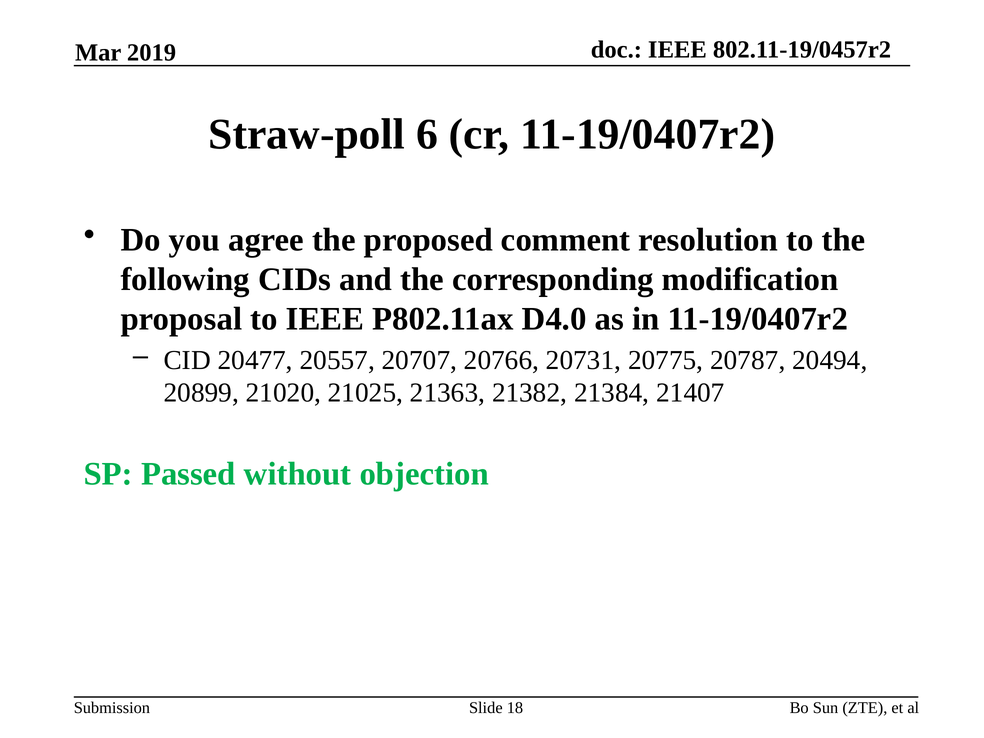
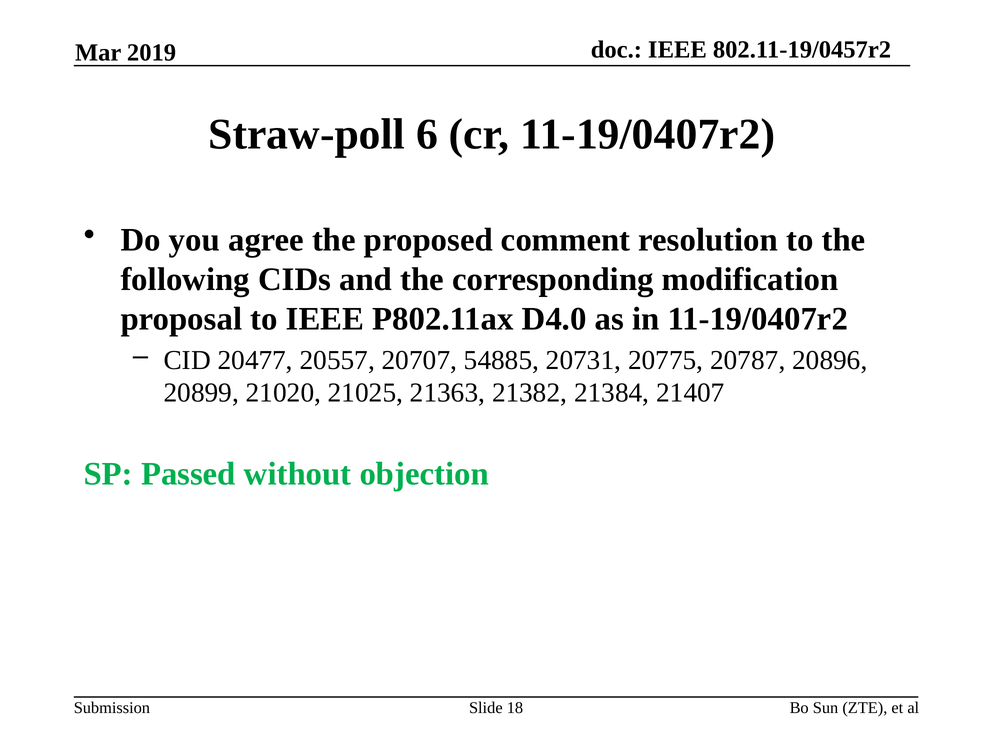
20766: 20766 -> 54885
20494: 20494 -> 20896
